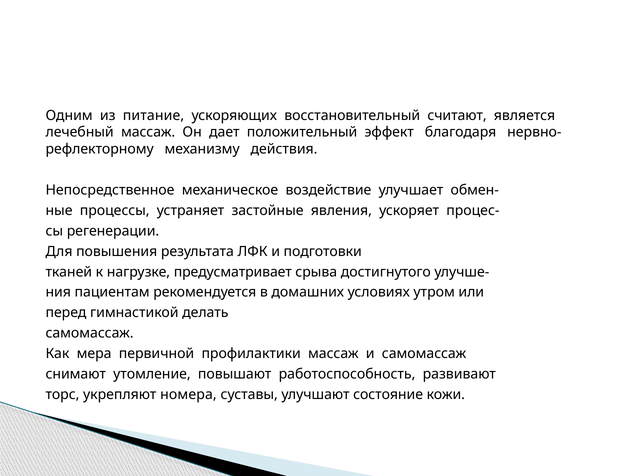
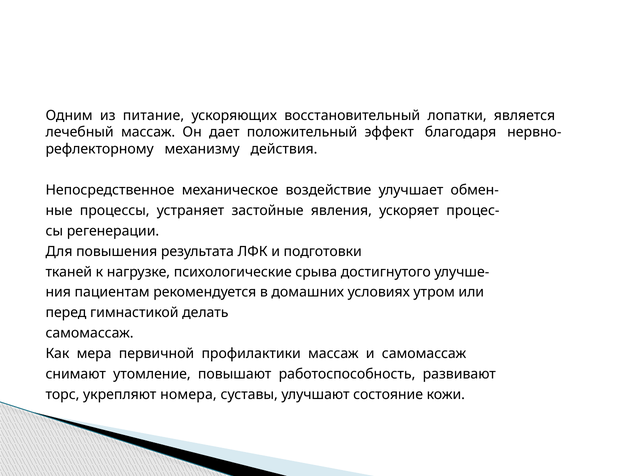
считают: считают -> лопатки
предусматривает: предусматривает -> психологические
